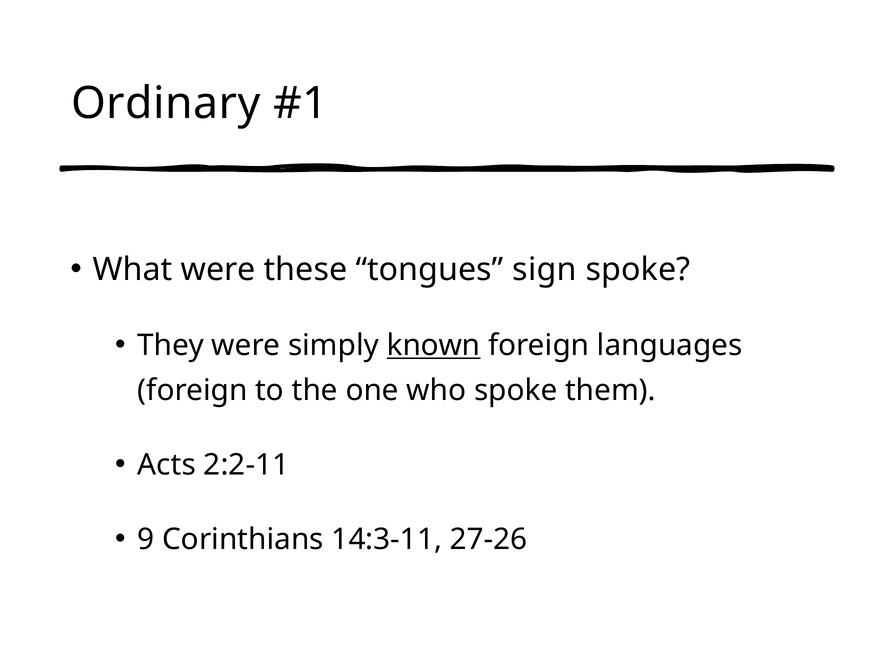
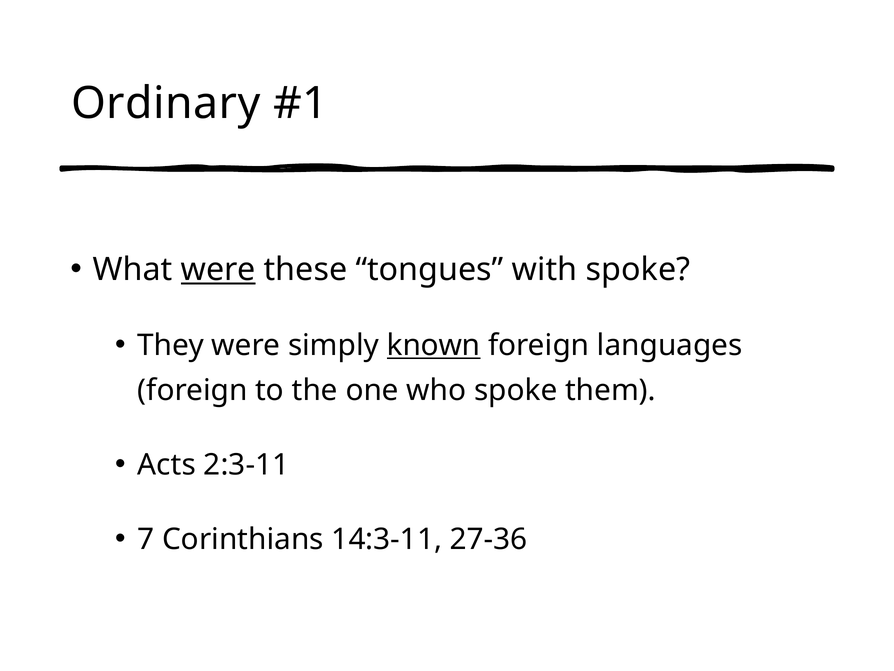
were at (218, 269) underline: none -> present
sign: sign -> with
2:2-11: 2:2-11 -> 2:3-11
9: 9 -> 7
27-26: 27-26 -> 27-36
